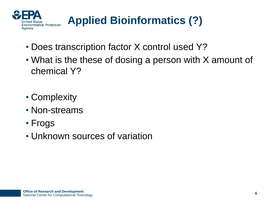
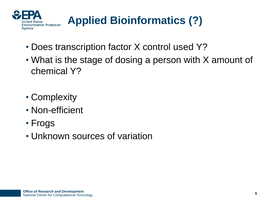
these: these -> stage
Non-streams: Non-streams -> Non-efficient
